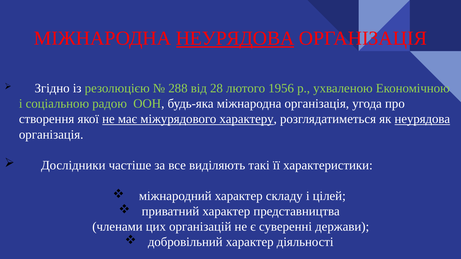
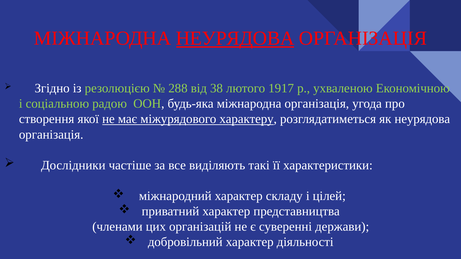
28: 28 -> 38
1956: 1956 -> 1917
неурядова at (422, 119) underline: present -> none
